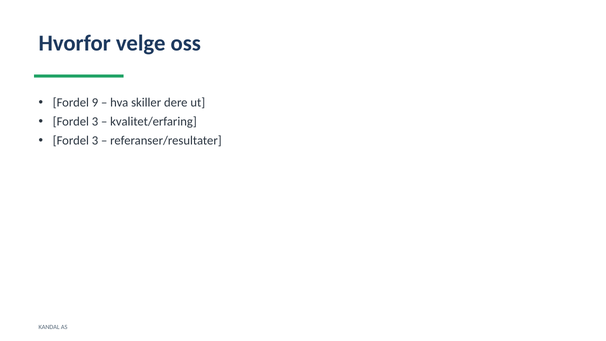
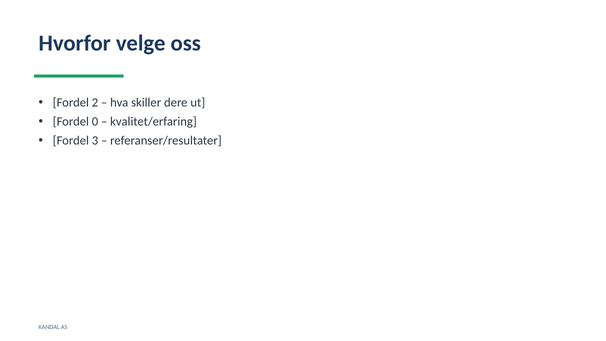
9: 9 -> 2
3 at (95, 122): 3 -> 0
